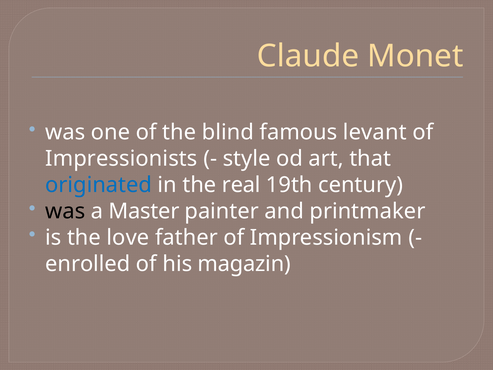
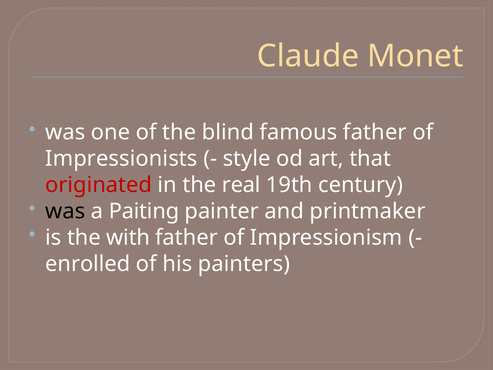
famous levant: levant -> father
originated colour: blue -> red
Master: Master -> Paiting
love: love -> with
magazin: magazin -> painters
